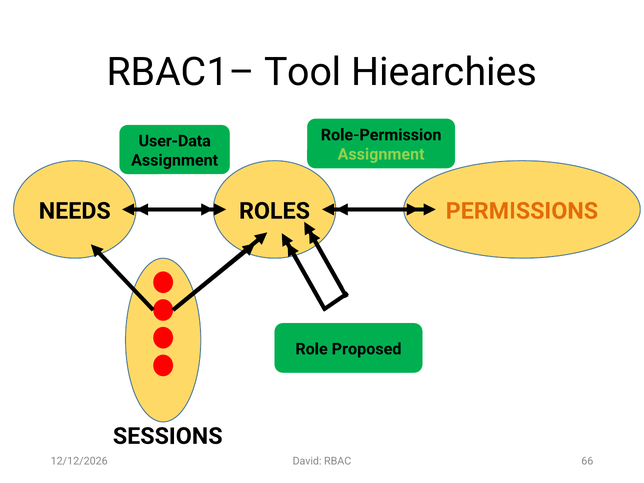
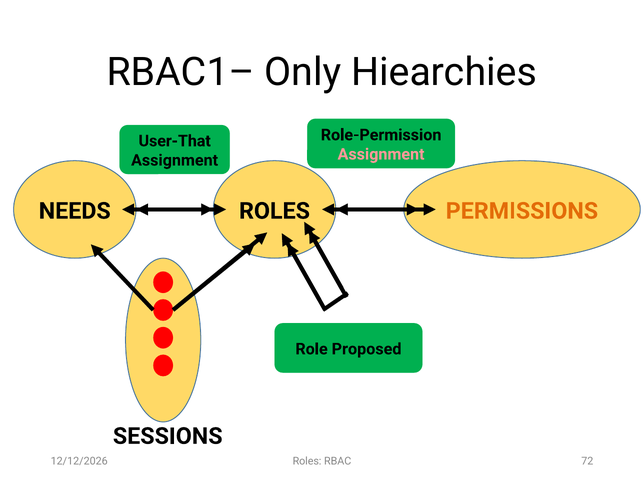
Tool: Tool -> Only
User-Data: User-Data -> User-That
Assignment at (381, 154) colour: light green -> pink
David at (307, 461): David -> Roles
66: 66 -> 72
